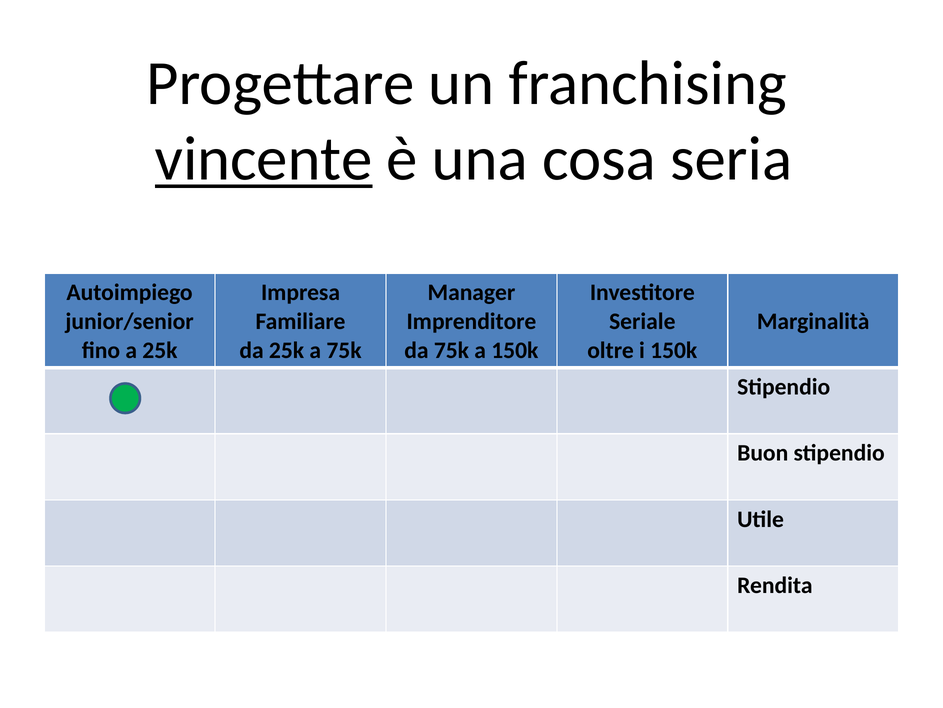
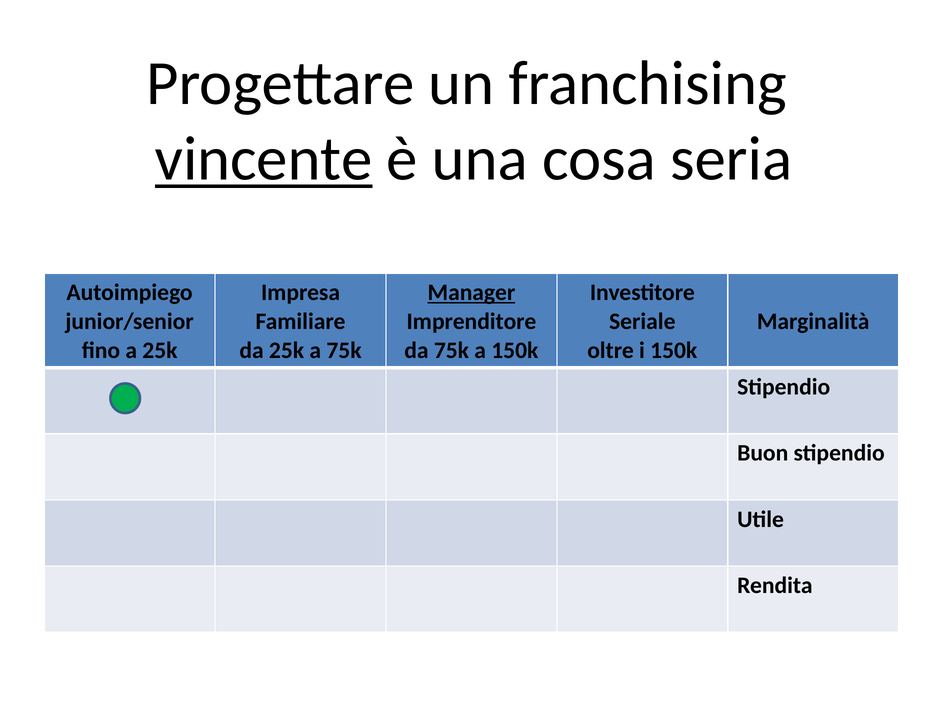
Manager underline: none -> present
